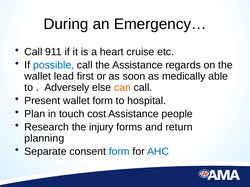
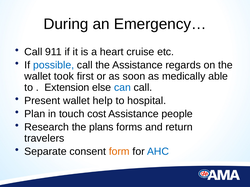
lead: lead -> took
Adversely: Adversely -> Extension
can colour: orange -> blue
wallet form: form -> help
injury: injury -> plans
planning: planning -> travelers
form at (119, 152) colour: blue -> orange
